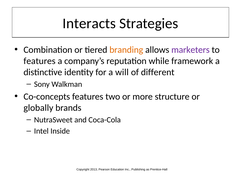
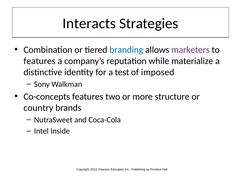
branding colour: orange -> blue
framework: framework -> materialize
will: will -> test
different: different -> imposed
globally: globally -> country
